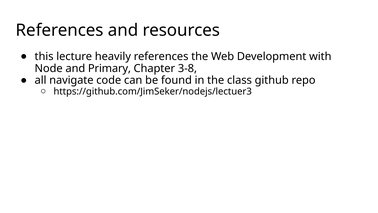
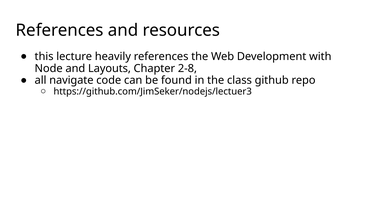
Primary: Primary -> Layouts
3-8: 3-8 -> 2-8
